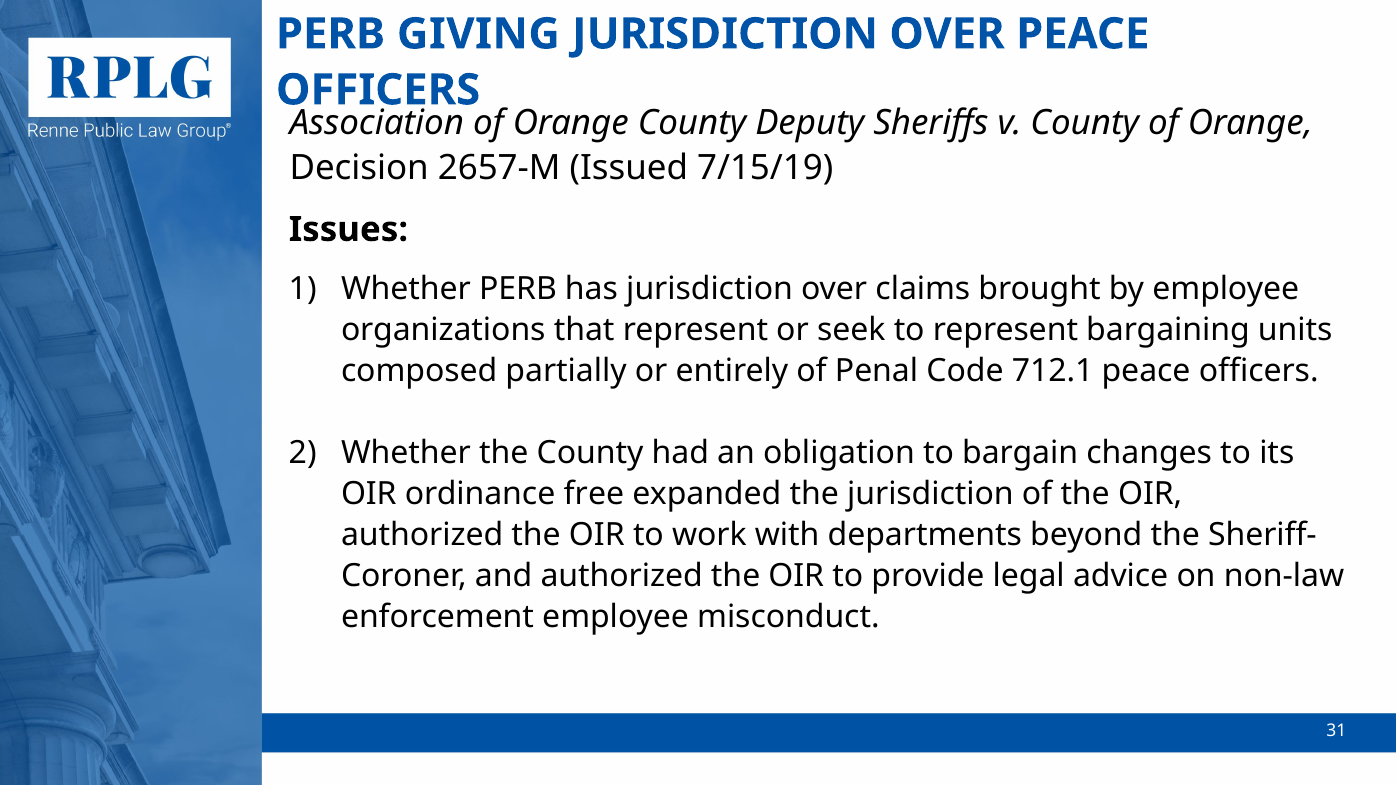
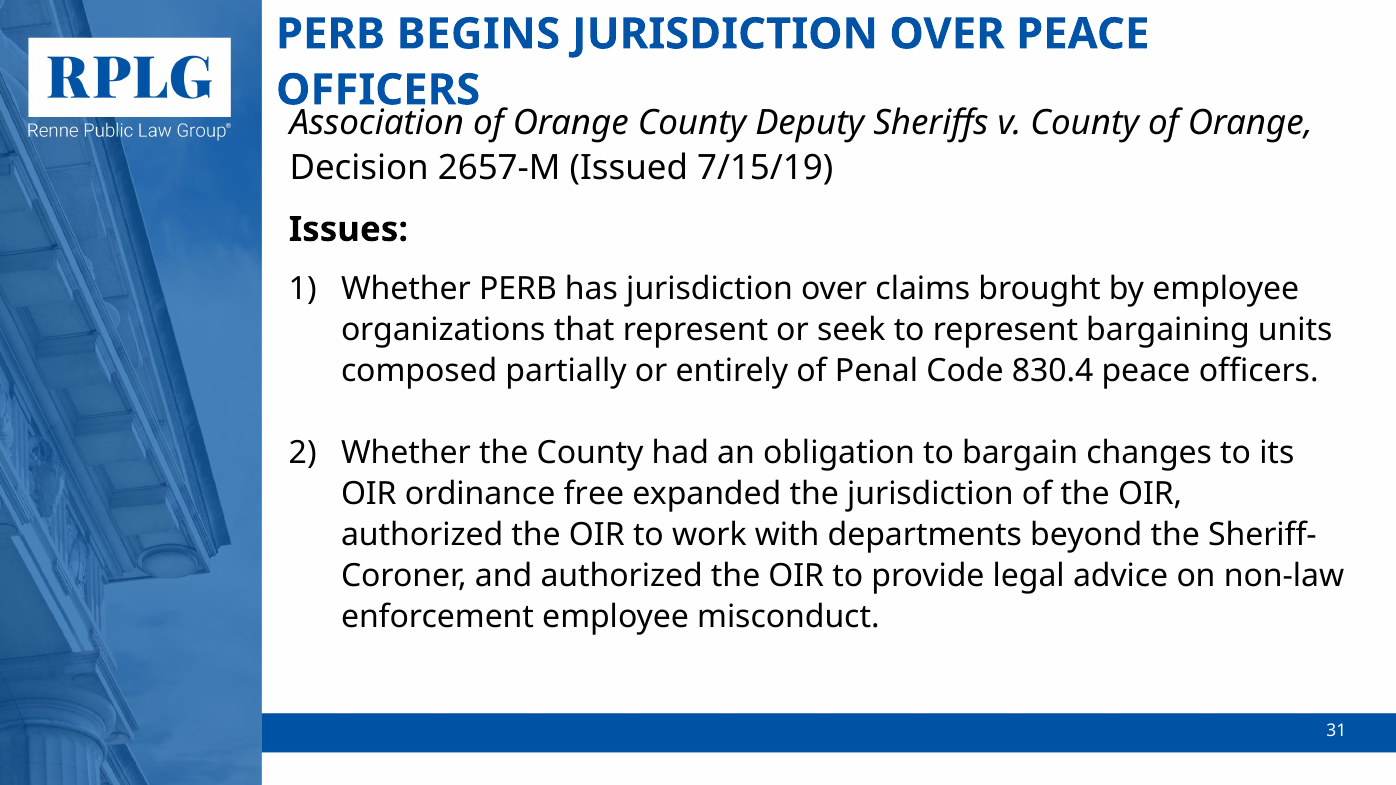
GIVING: GIVING -> BEGINS
712.1: 712.1 -> 830.4
